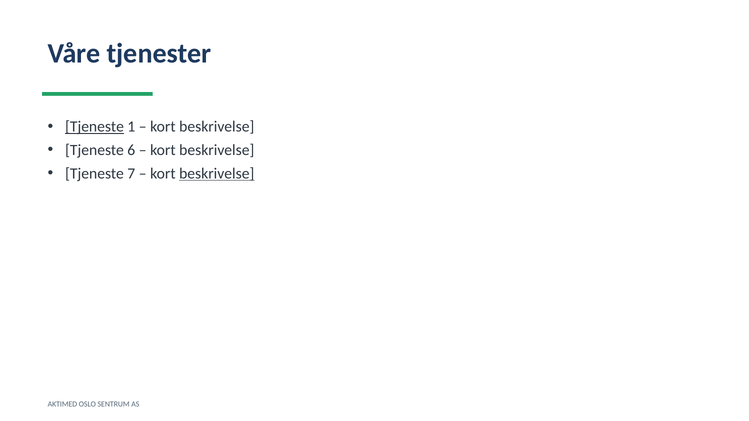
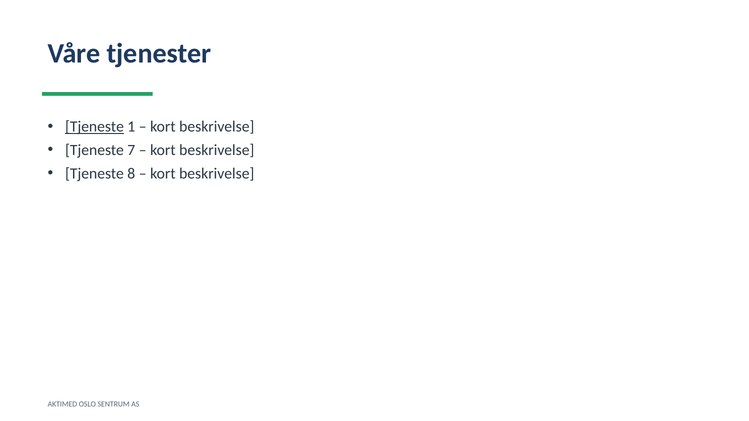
6: 6 -> 7
7: 7 -> 8
beskrivelse at (217, 174) underline: present -> none
